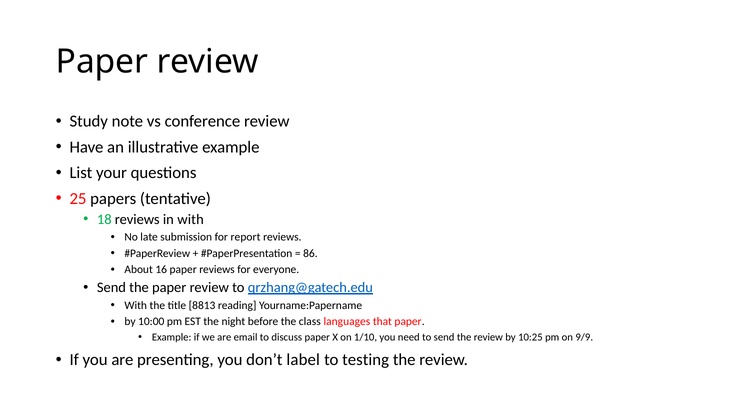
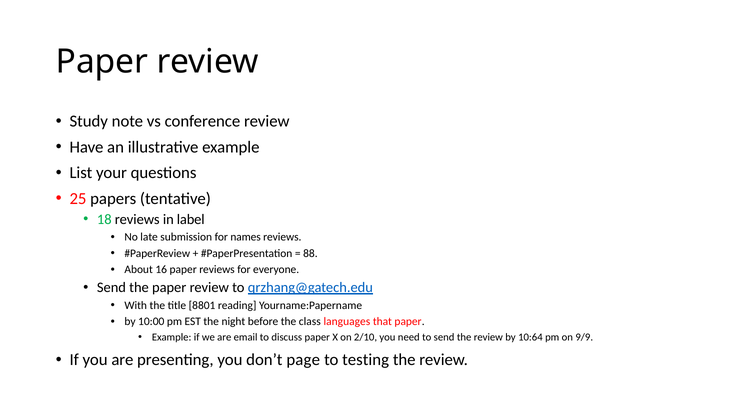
in with: with -> label
report: report -> names
86: 86 -> 88
8813: 8813 -> 8801
1/10: 1/10 -> 2/10
10:25: 10:25 -> 10:64
label: label -> page
